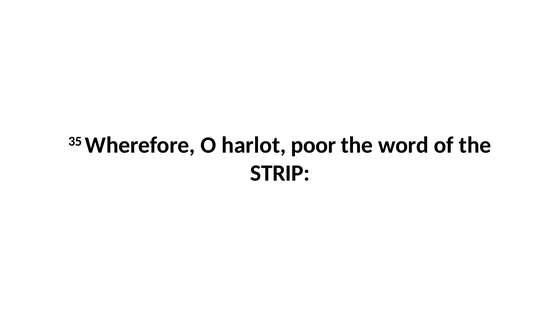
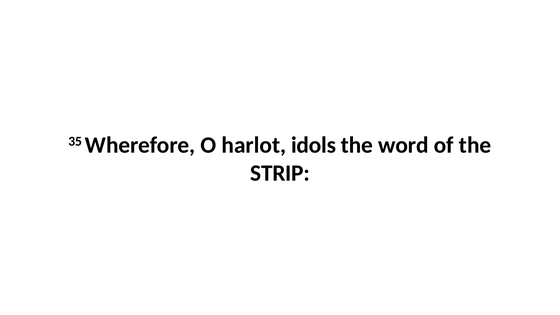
poor: poor -> idols
